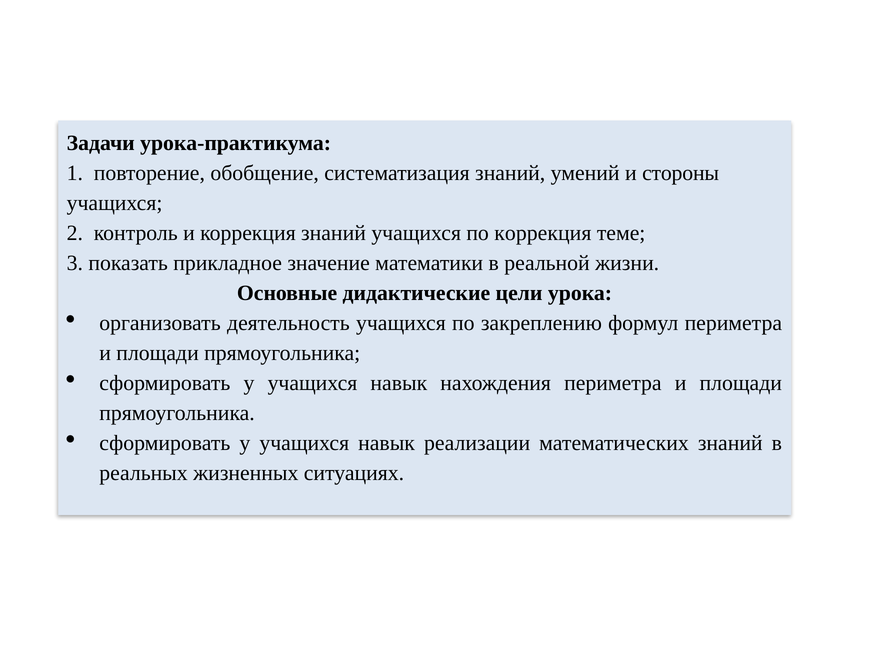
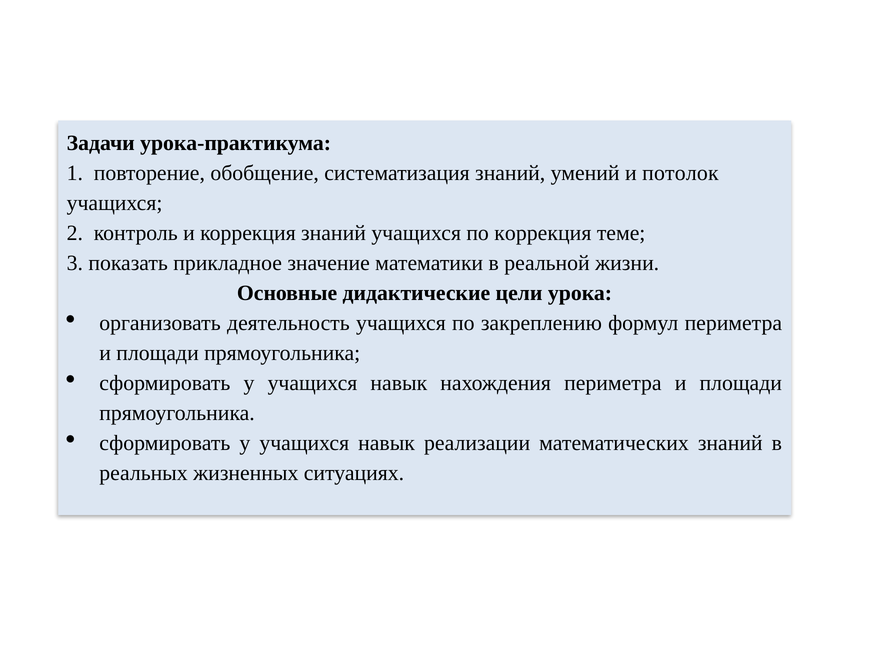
стороны: стороны -> потолок
